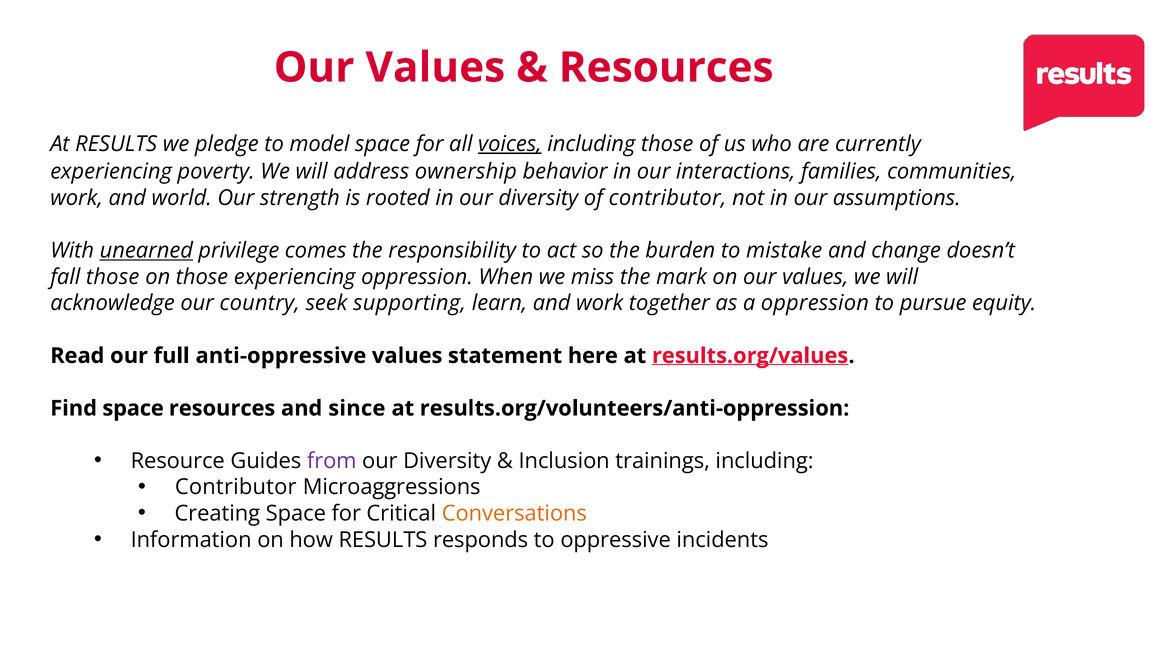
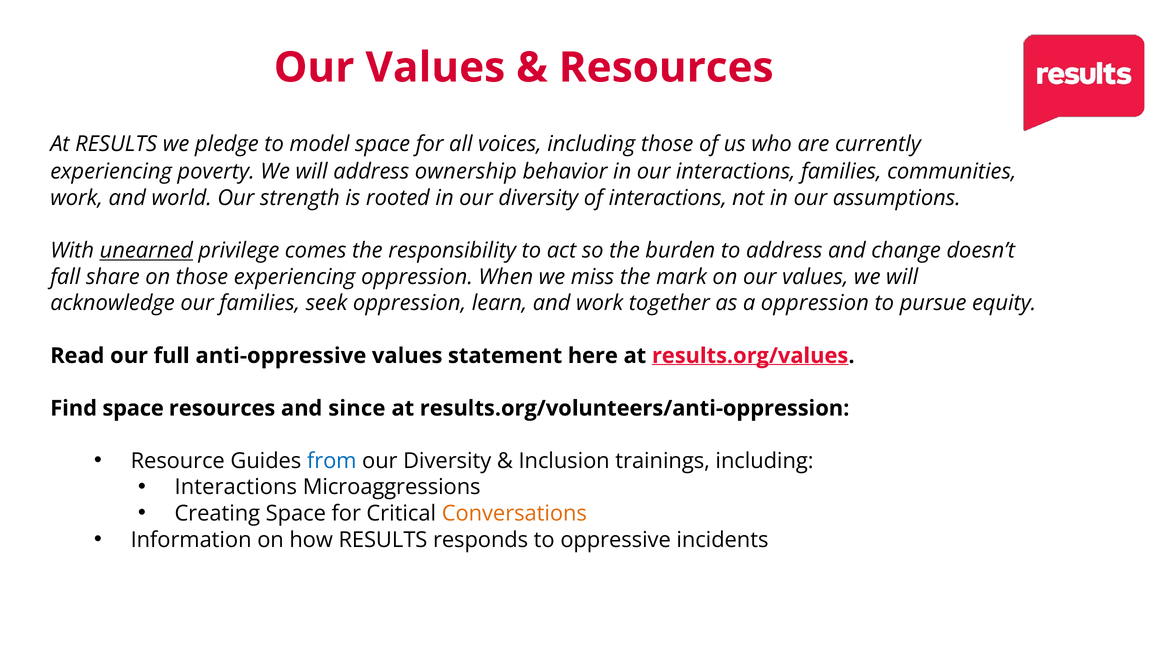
voices underline: present -> none
of contributor: contributor -> interactions
to mistake: mistake -> address
fall those: those -> share
our country: country -> families
seek supporting: supporting -> oppression
from colour: purple -> blue
Contributor at (236, 487): Contributor -> Interactions
